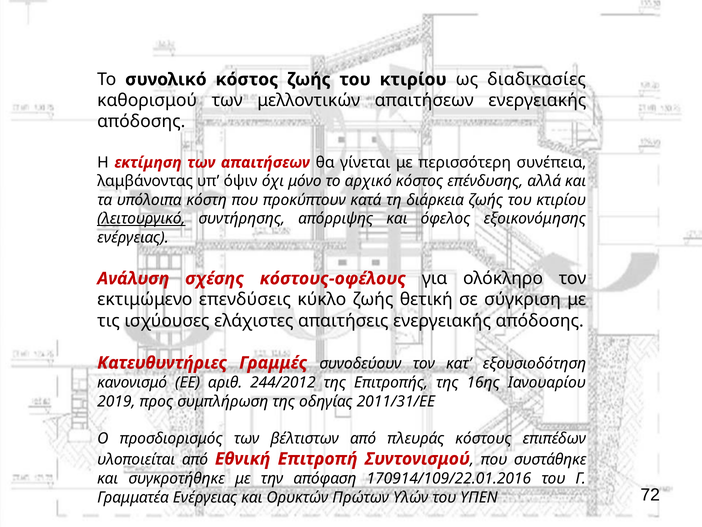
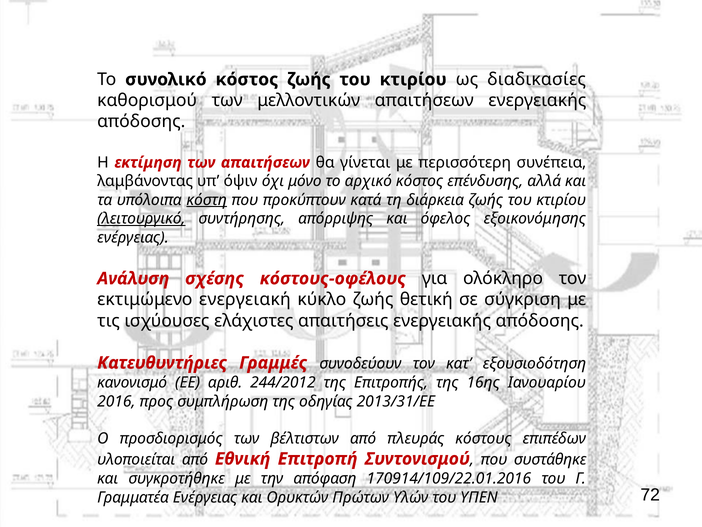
κόστη underline: none -> present
επενδύσεις: επενδύσεις -> ενεργειακή
2019: 2019 -> 2016
2011/31/ΕΕ: 2011/31/ΕΕ -> 2013/31/ΕΕ
